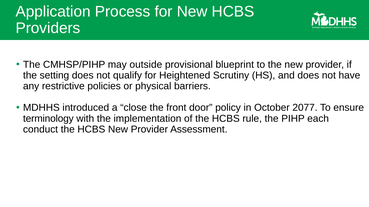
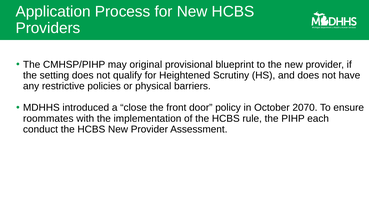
outside: outside -> original
2077: 2077 -> 2070
terminology: terminology -> roommates
